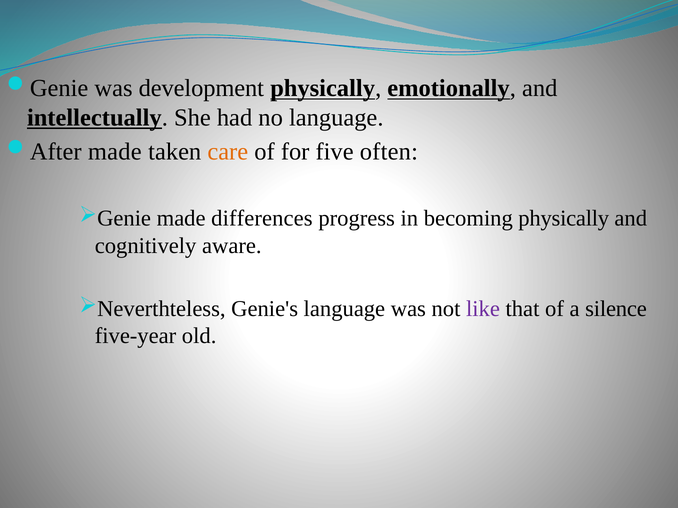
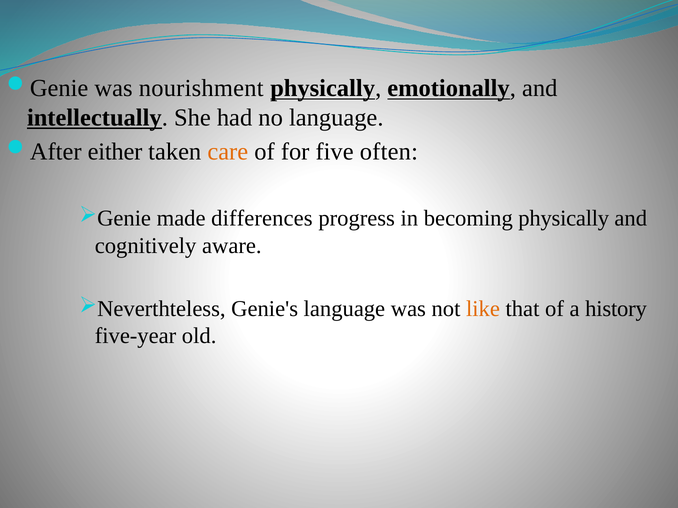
development: development -> nourishment
made at (115, 152): made -> either
like colour: purple -> orange
silence: silence -> history
